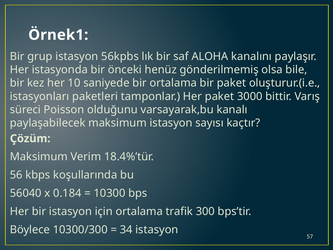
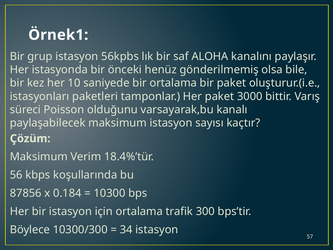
56040: 56040 -> 87856
